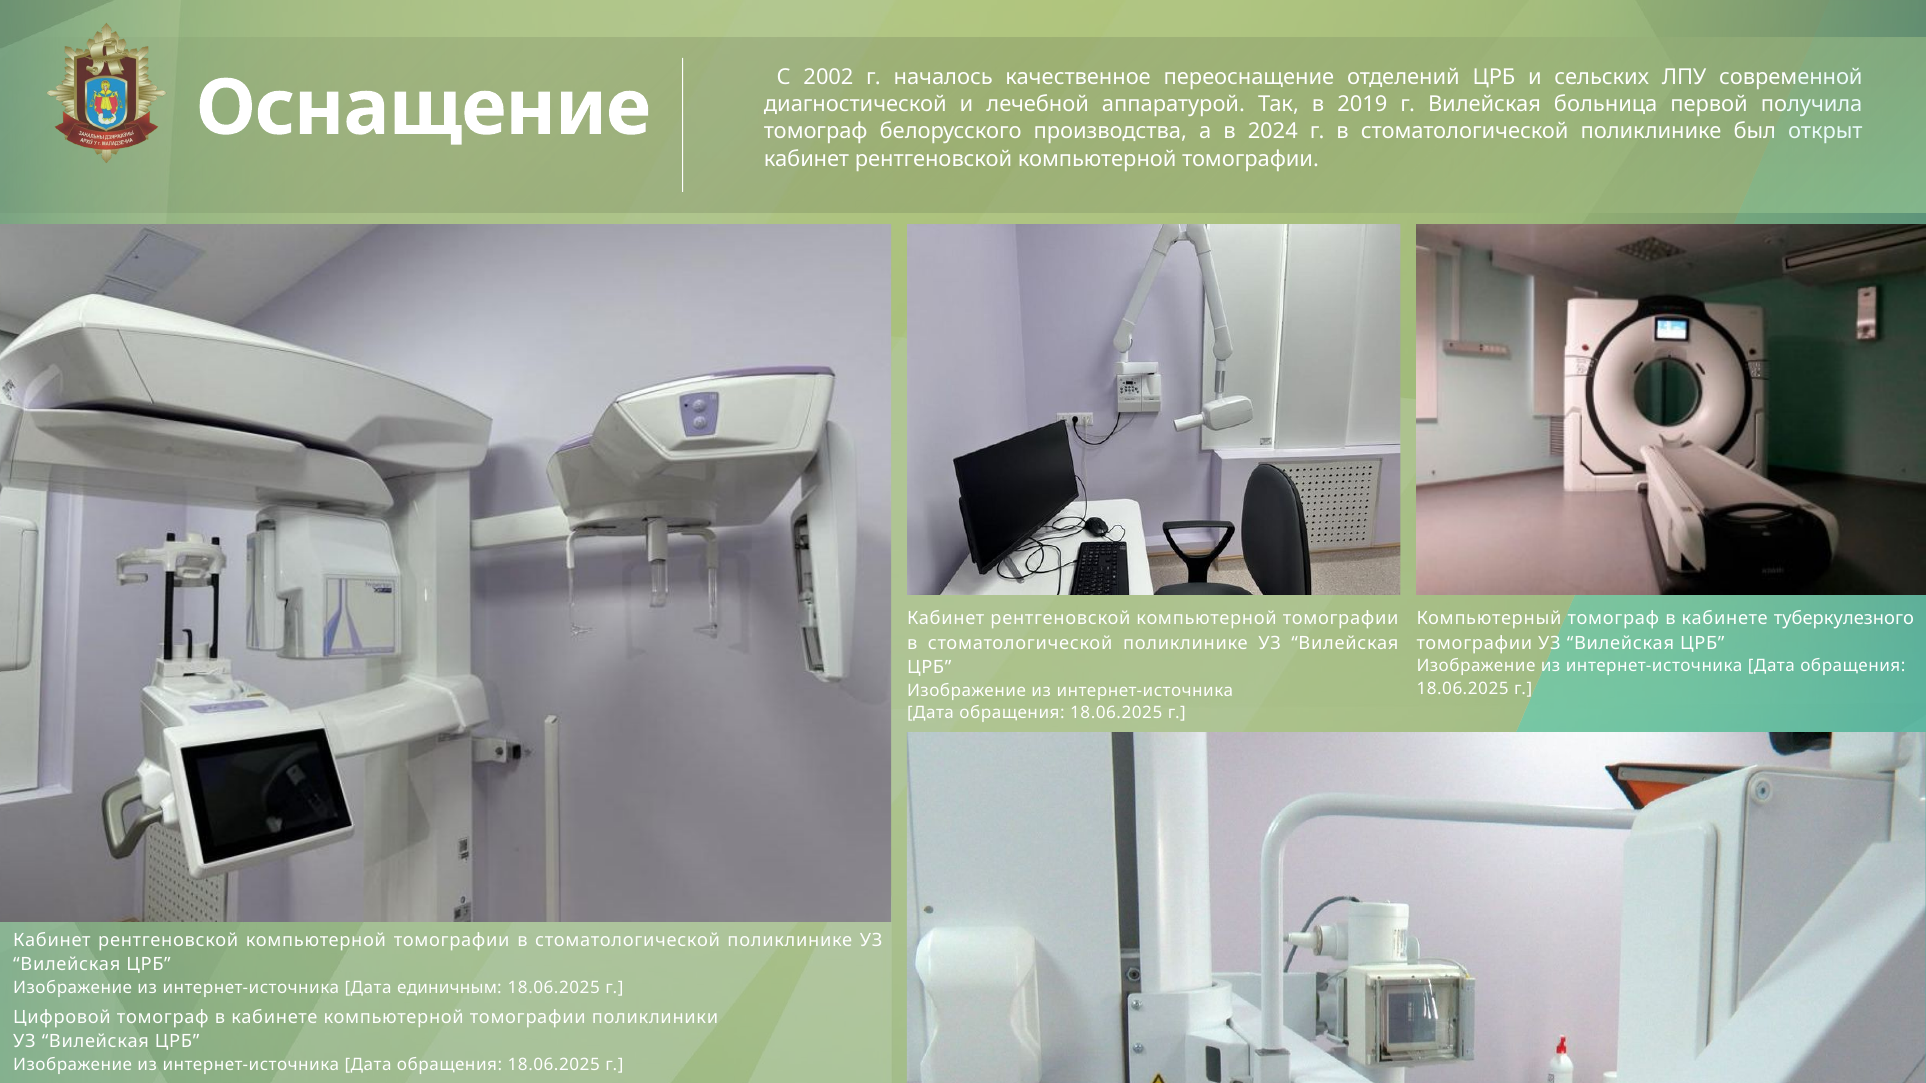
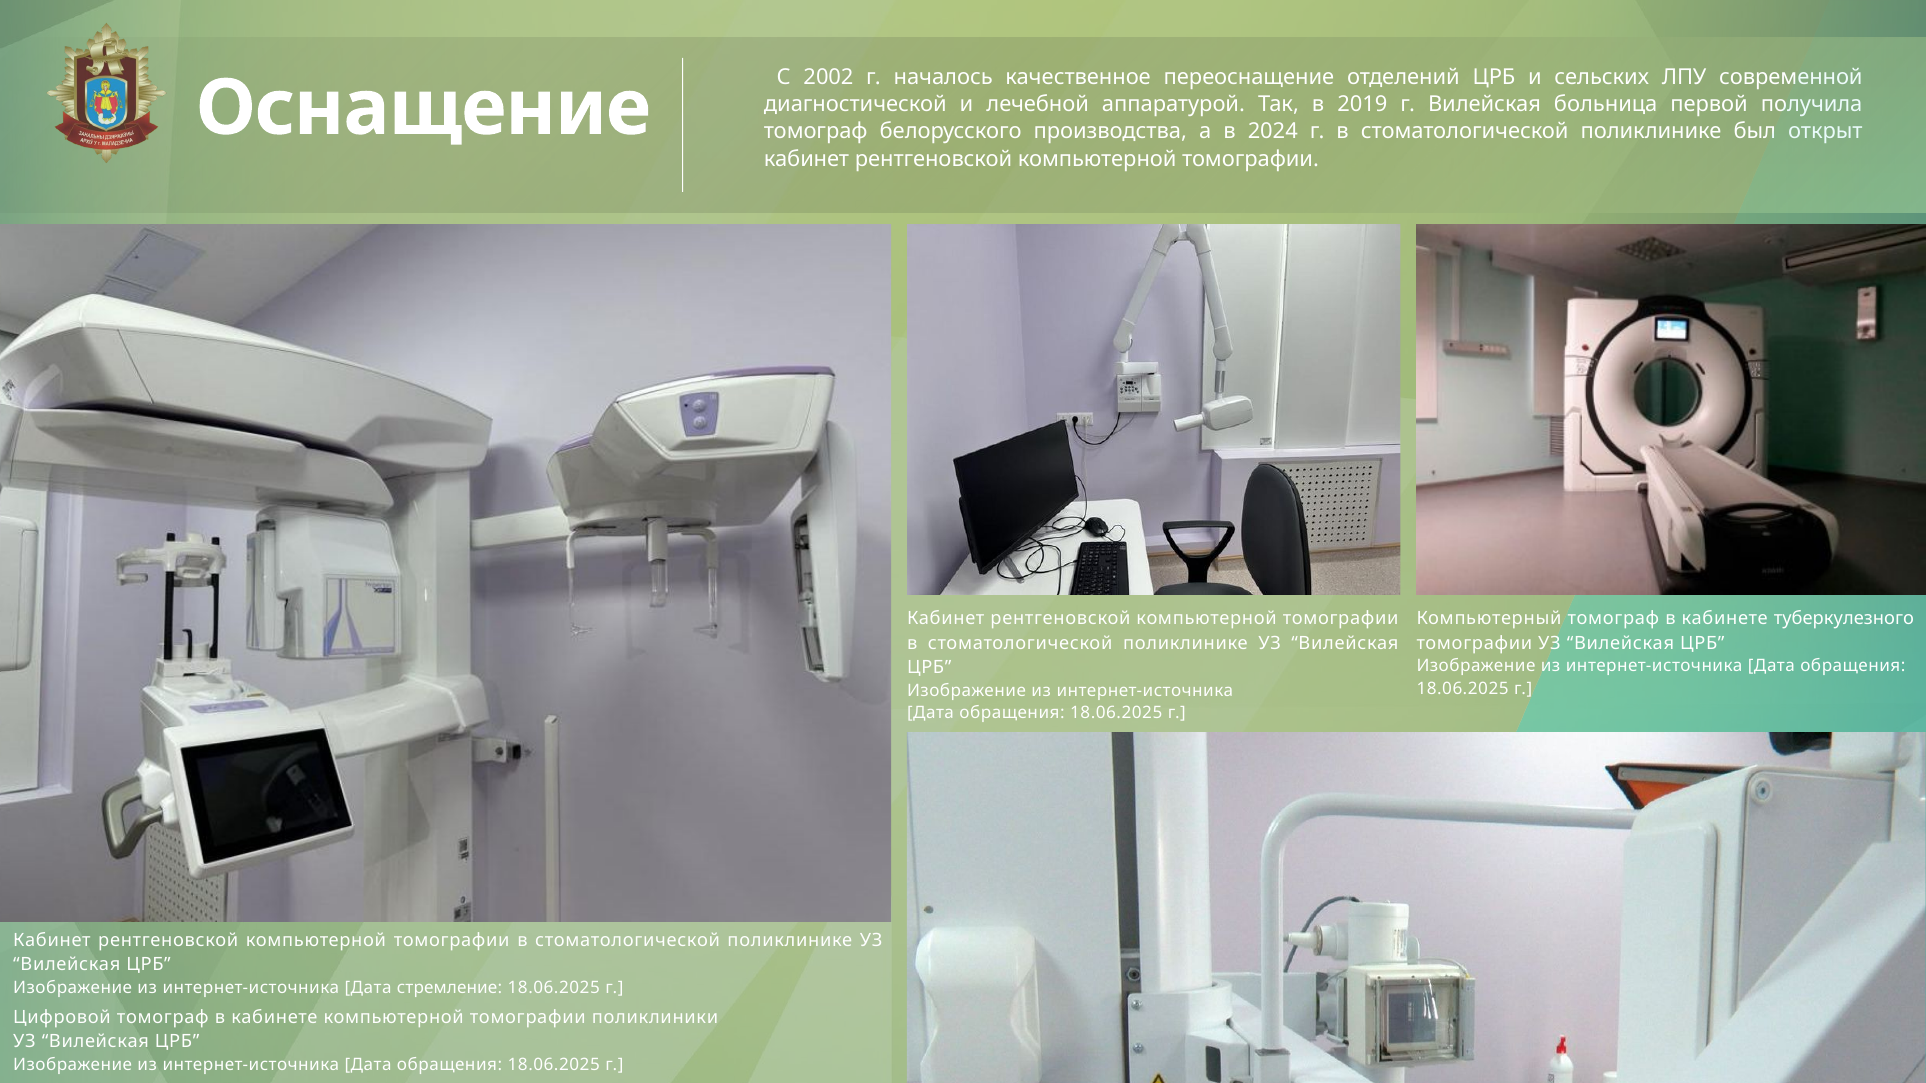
единичным: единичным -> стремление
